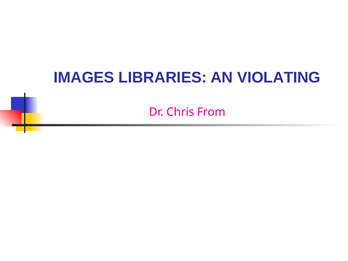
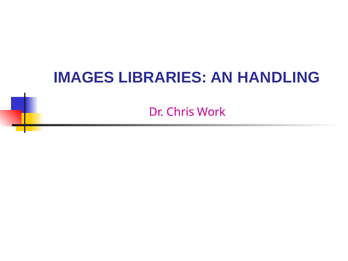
VIOLATING: VIOLATING -> HANDLING
From: From -> Work
